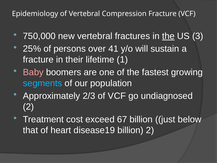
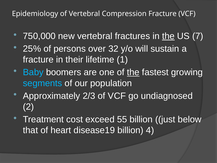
3: 3 -> 7
41: 41 -> 32
Baby colour: pink -> light blue
the at (133, 72) underline: none -> present
67: 67 -> 55
billion 2: 2 -> 4
